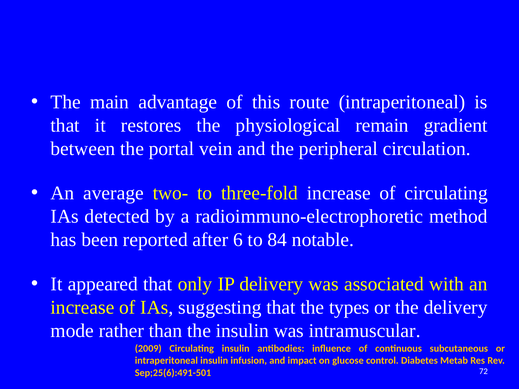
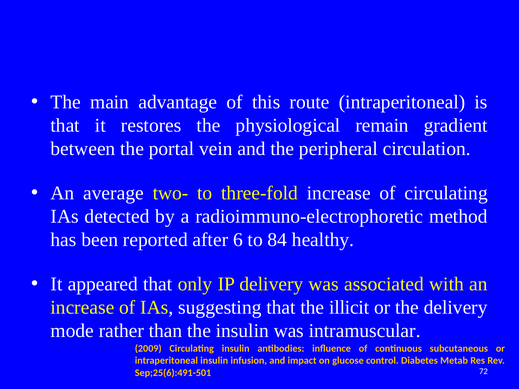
notable: notable -> healthy
types: types -> illicit
